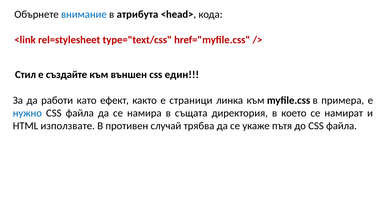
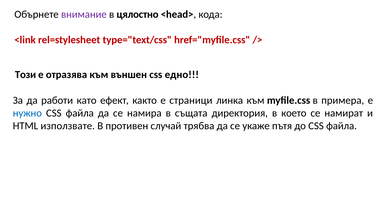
внимание colour: blue -> purple
атрибута: атрибута -> цялостно
Стил: Стил -> Този
създайте: създайте -> отразява
един: един -> едно
